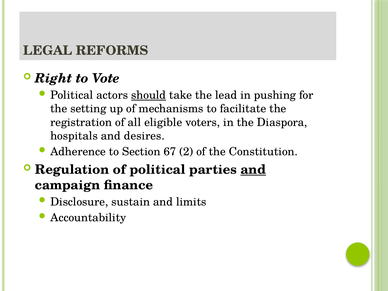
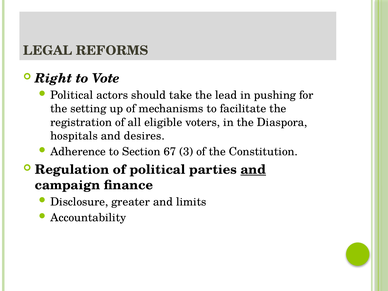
should underline: present -> none
2: 2 -> 3
sustain: sustain -> greater
